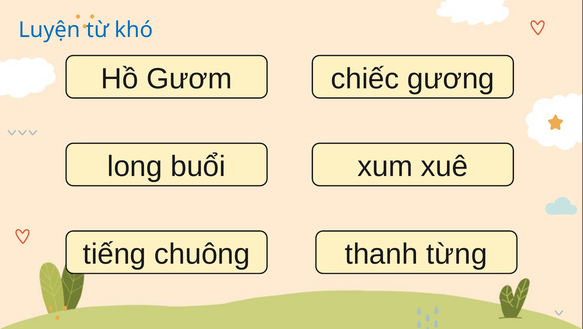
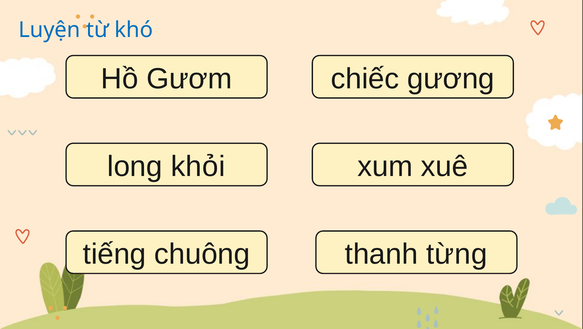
buổi: buổi -> khỏi
